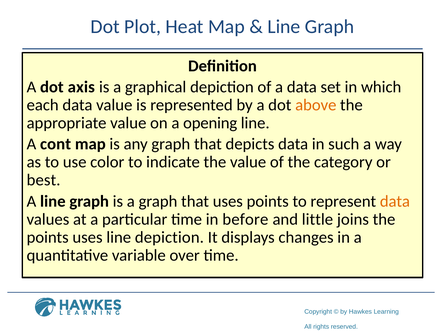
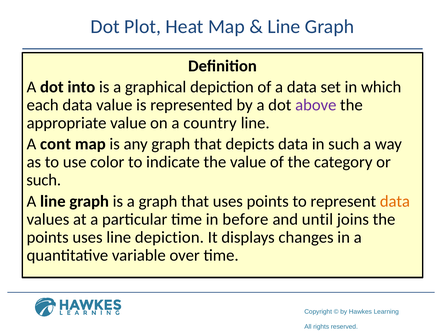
axis: axis -> into
above colour: orange -> purple
opening: opening -> country
best at (44, 181): best -> such
little: little -> until
